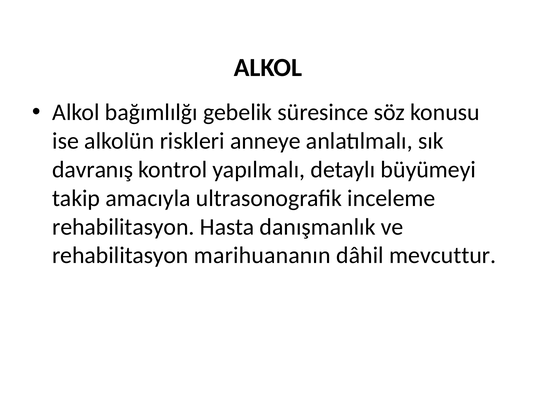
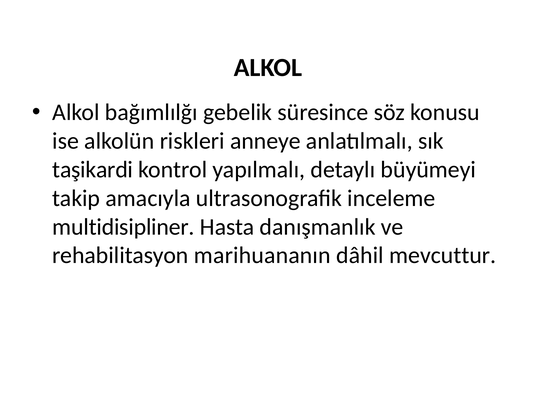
davranış: davranış -> taşikardi
rehabilitasyon at (123, 227): rehabilitasyon -> multidisipliner
